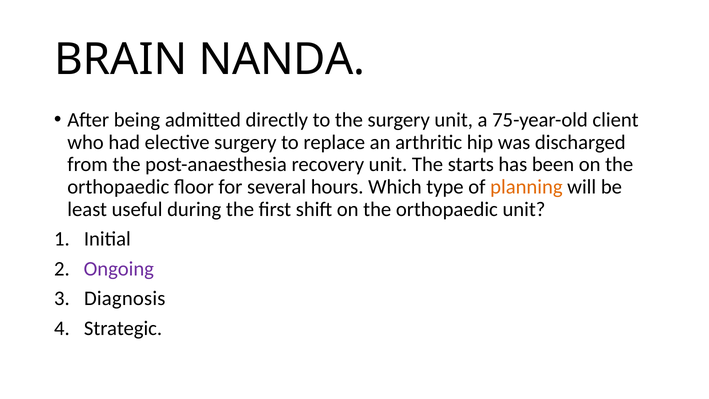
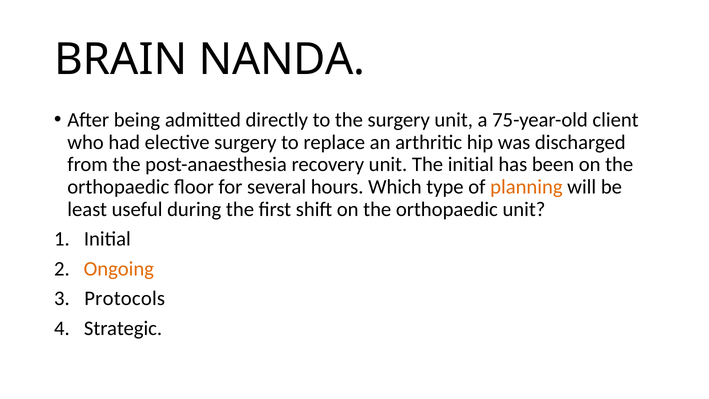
The starts: starts -> initial
Ongoing colour: purple -> orange
Diagnosis: Diagnosis -> Protocols
